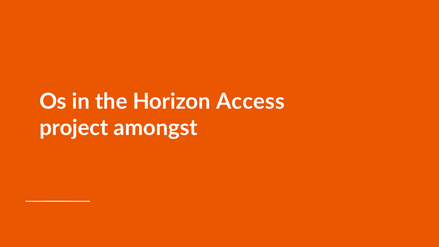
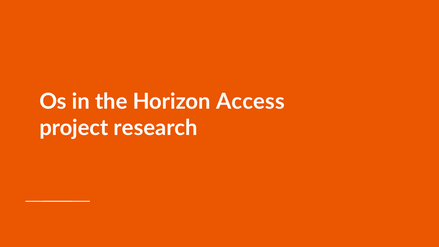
amongst: amongst -> research
